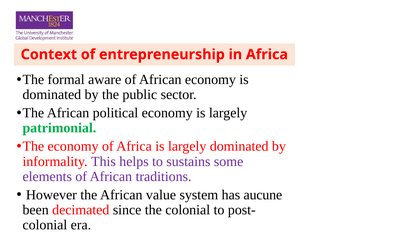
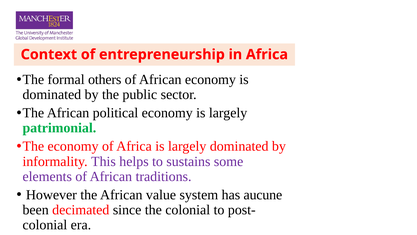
aware: aware -> others
